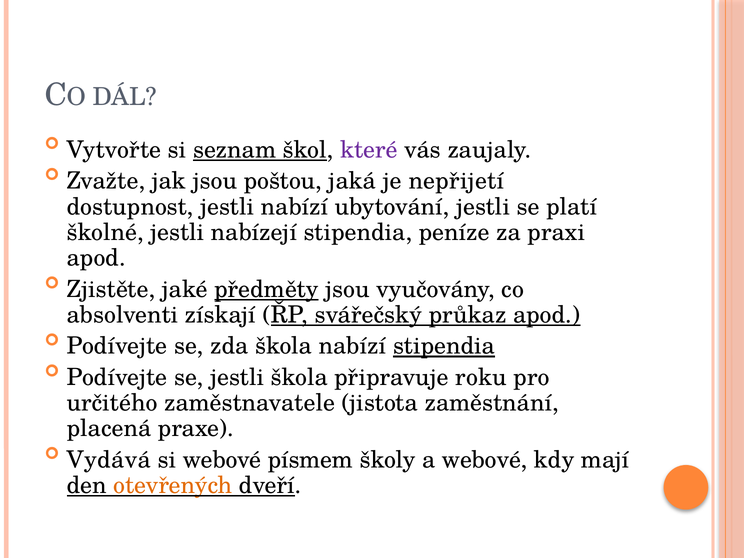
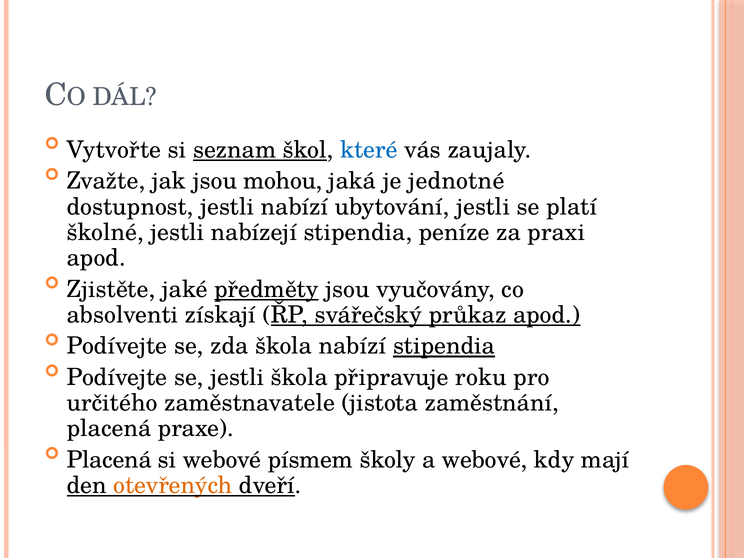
které colour: purple -> blue
poštou: poštou -> mohou
nepřijetí: nepřijetí -> jednotné
Vydává at (109, 460): Vydává -> Placená
